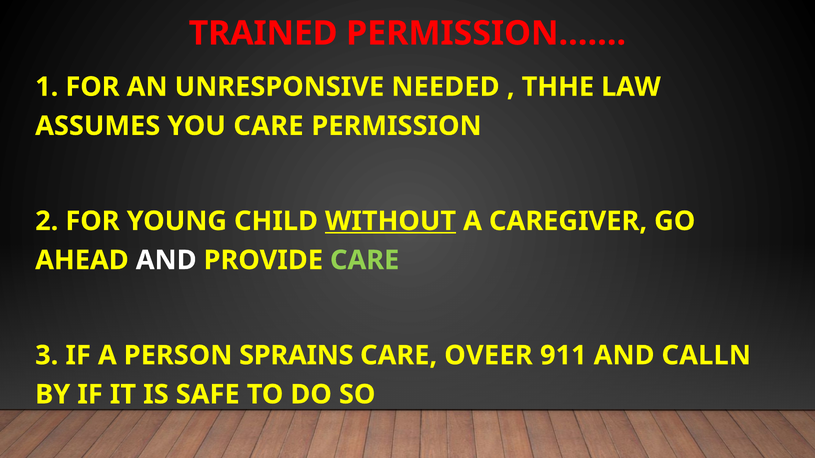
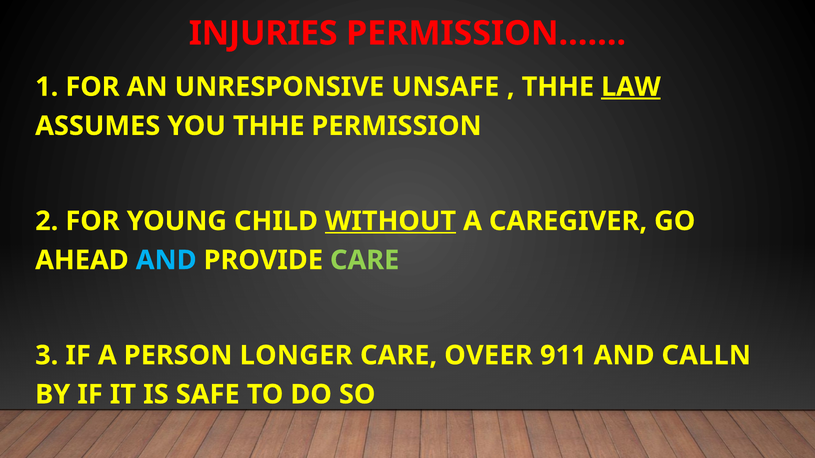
TRAINED: TRAINED -> INJURIES
NEEDED: NEEDED -> UNSAFE
LAW underline: none -> present
YOU CARE: CARE -> THHE
AND at (166, 260) colour: white -> light blue
SPRAINS: SPRAINS -> LONGER
